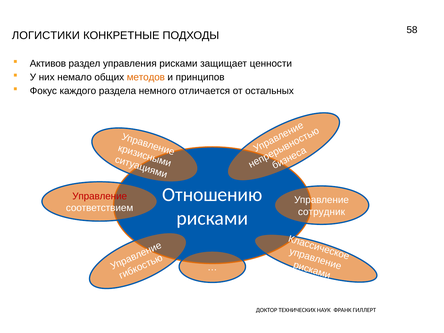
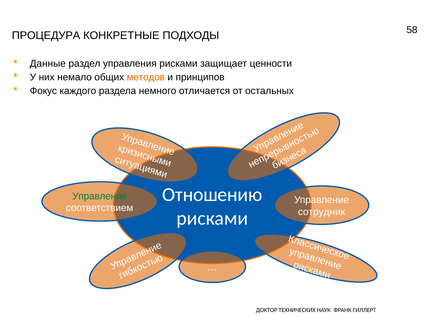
ЛОГИСТИКИ: ЛОГИСТИКИ -> ПРОЦЕДУРА
Активов: Активов -> Данные
Управление at (100, 196) colour: red -> green
